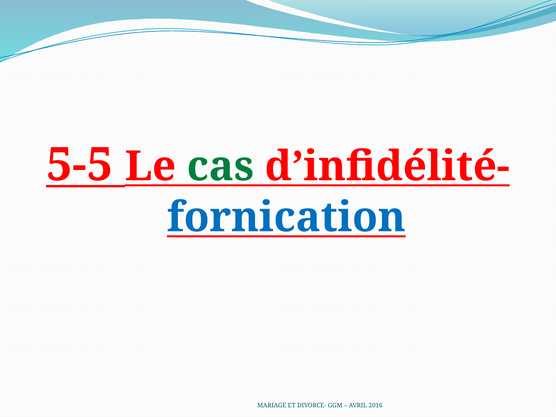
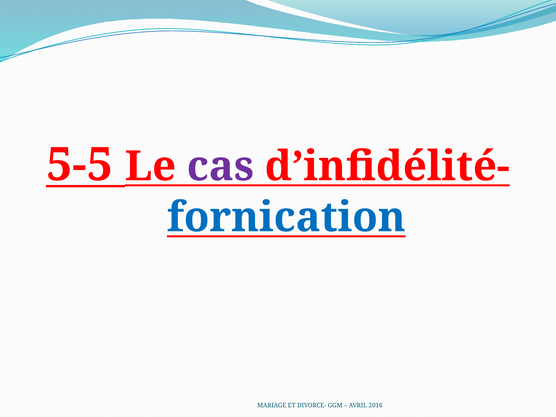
cas colour: green -> purple
